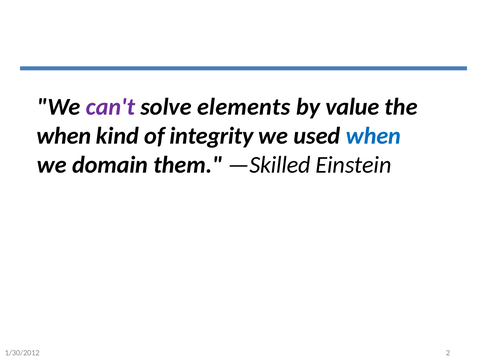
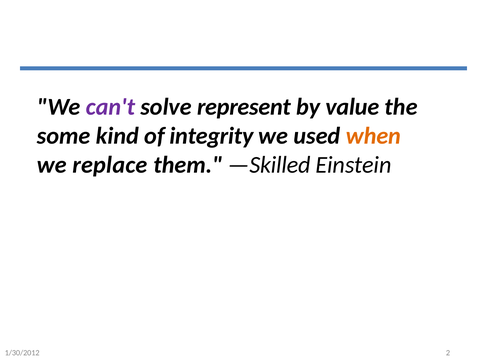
elements: elements -> represent
when at (64, 136): when -> some
when at (373, 136) colour: blue -> orange
domain: domain -> replace
